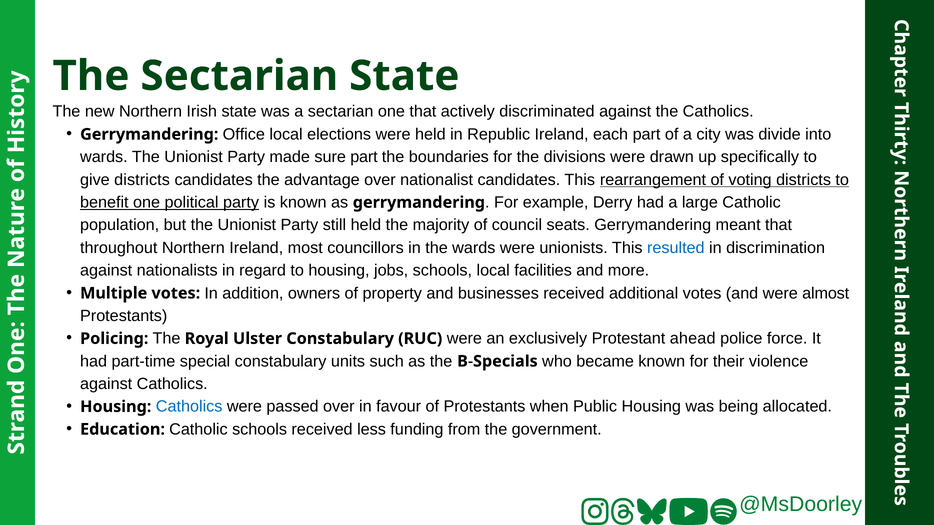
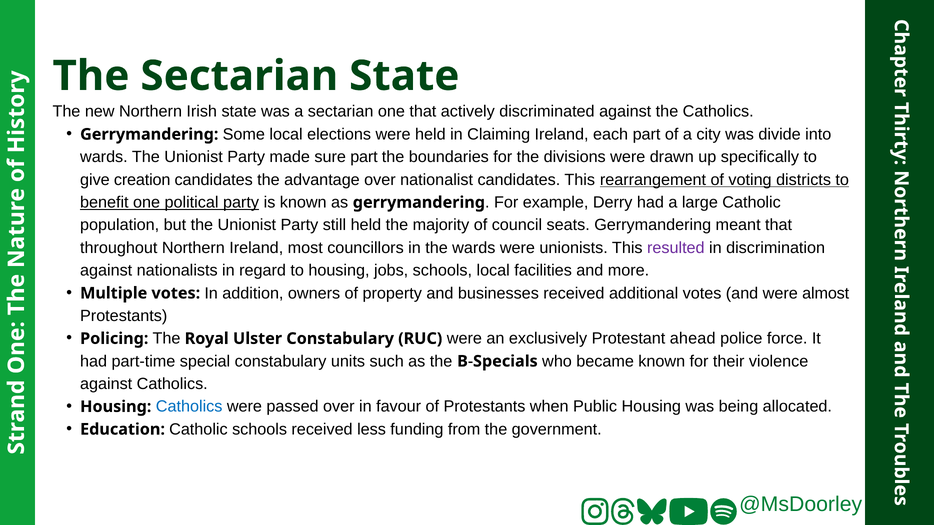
Office: Office -> Some
Republic: Republic -> Claiming
give districts: districts -> creation
resulted colour: blue -> purple
